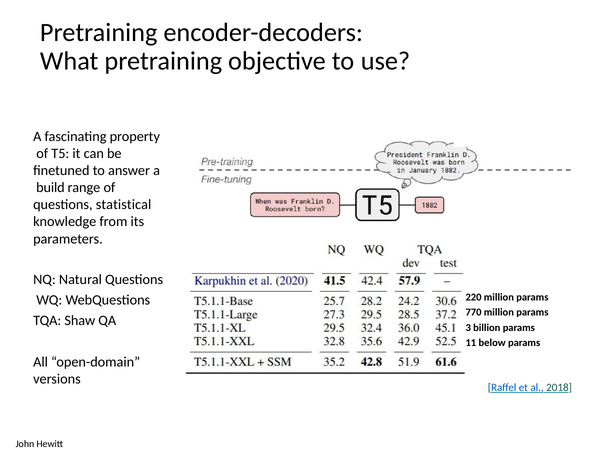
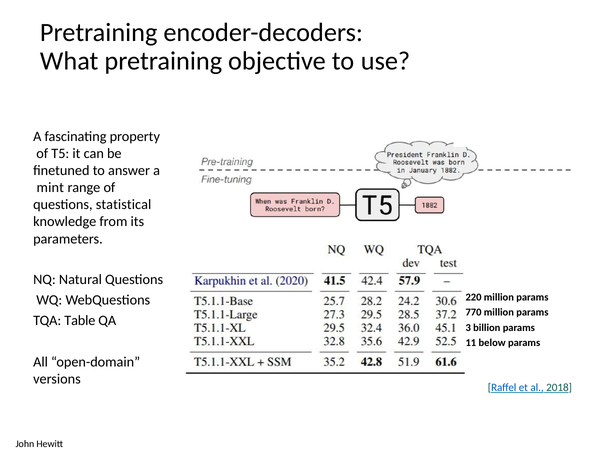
build: build -> mint
Shaw: Shaw -> Table
